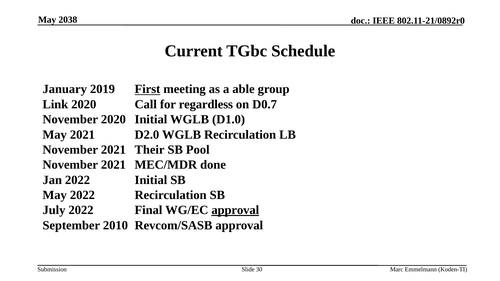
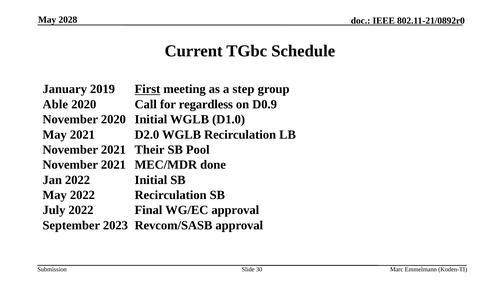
2038: 2038 -> 2028
able: able -> step
Link: Link -> Able
D0.7: D0.7 -> D0.9
approval at (235, 210) underline: present -> none
2010: 2010 -> 2023
